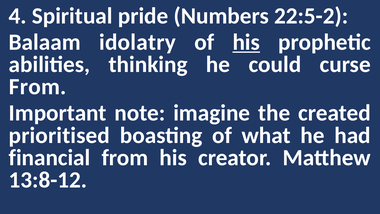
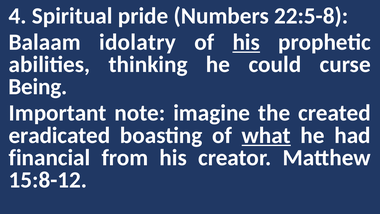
22:5-2: 22:5-2 -> 22:5-8
From at (38, 87): From -> Being
prioritised: prioritised -> eradicated
what underline: none -> present
13:8-12: 13:8-12 -> 15:8-12
